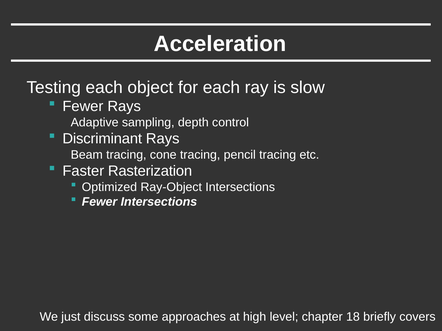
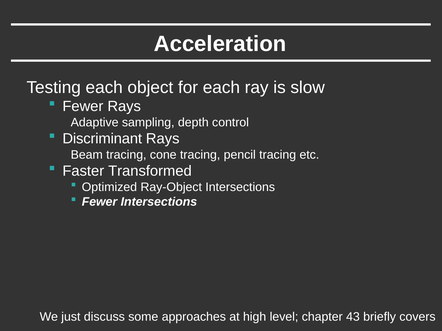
Rasterization: Rasterization -> Transformed
18: 18 -> 43
